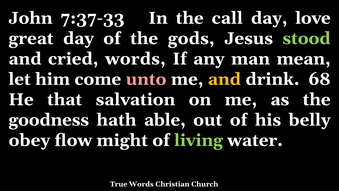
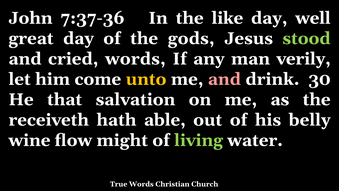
7:37-33: 7:37-33 -> 7:37-36
call: call -> like
love: love -> well
mean: mean -> verily
unto colour: pink -> yellow
and at (224, 79) colour: yellow -> pink
68: 68 -> 30
goodness: goodness -> receiveth
obey: obey -> wine
